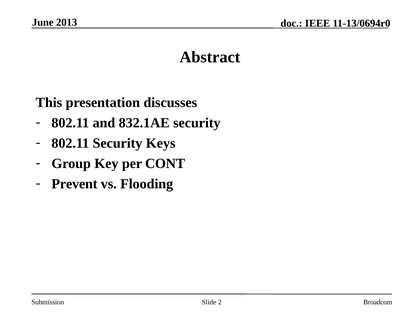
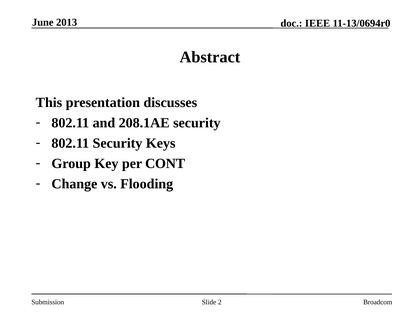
832.1AE: 832.1AE -> 208.1AE
Prevent: Prevent -> Change
